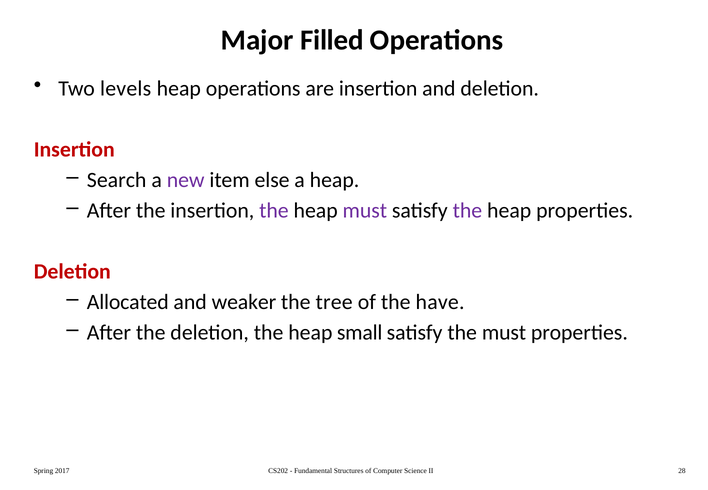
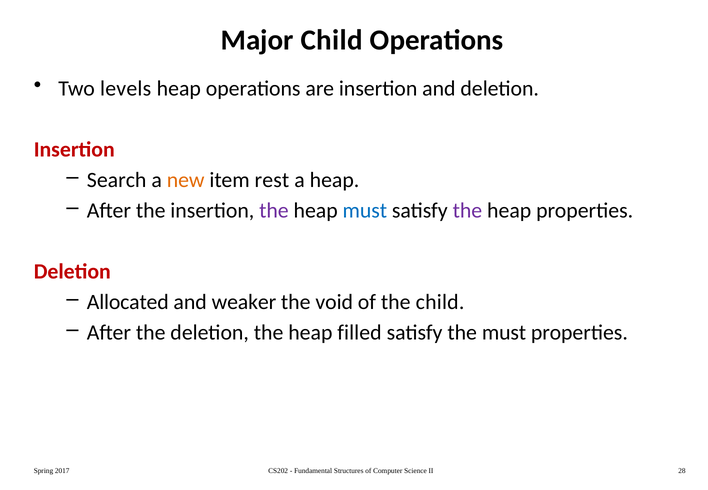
Major Filled: Filled -> Child
new colour: purple -> orange
else: else -> rest
must at (365, 211) colour: purple -> blue
tree: tree -> void
the have: have -> child
small: small -> filled
